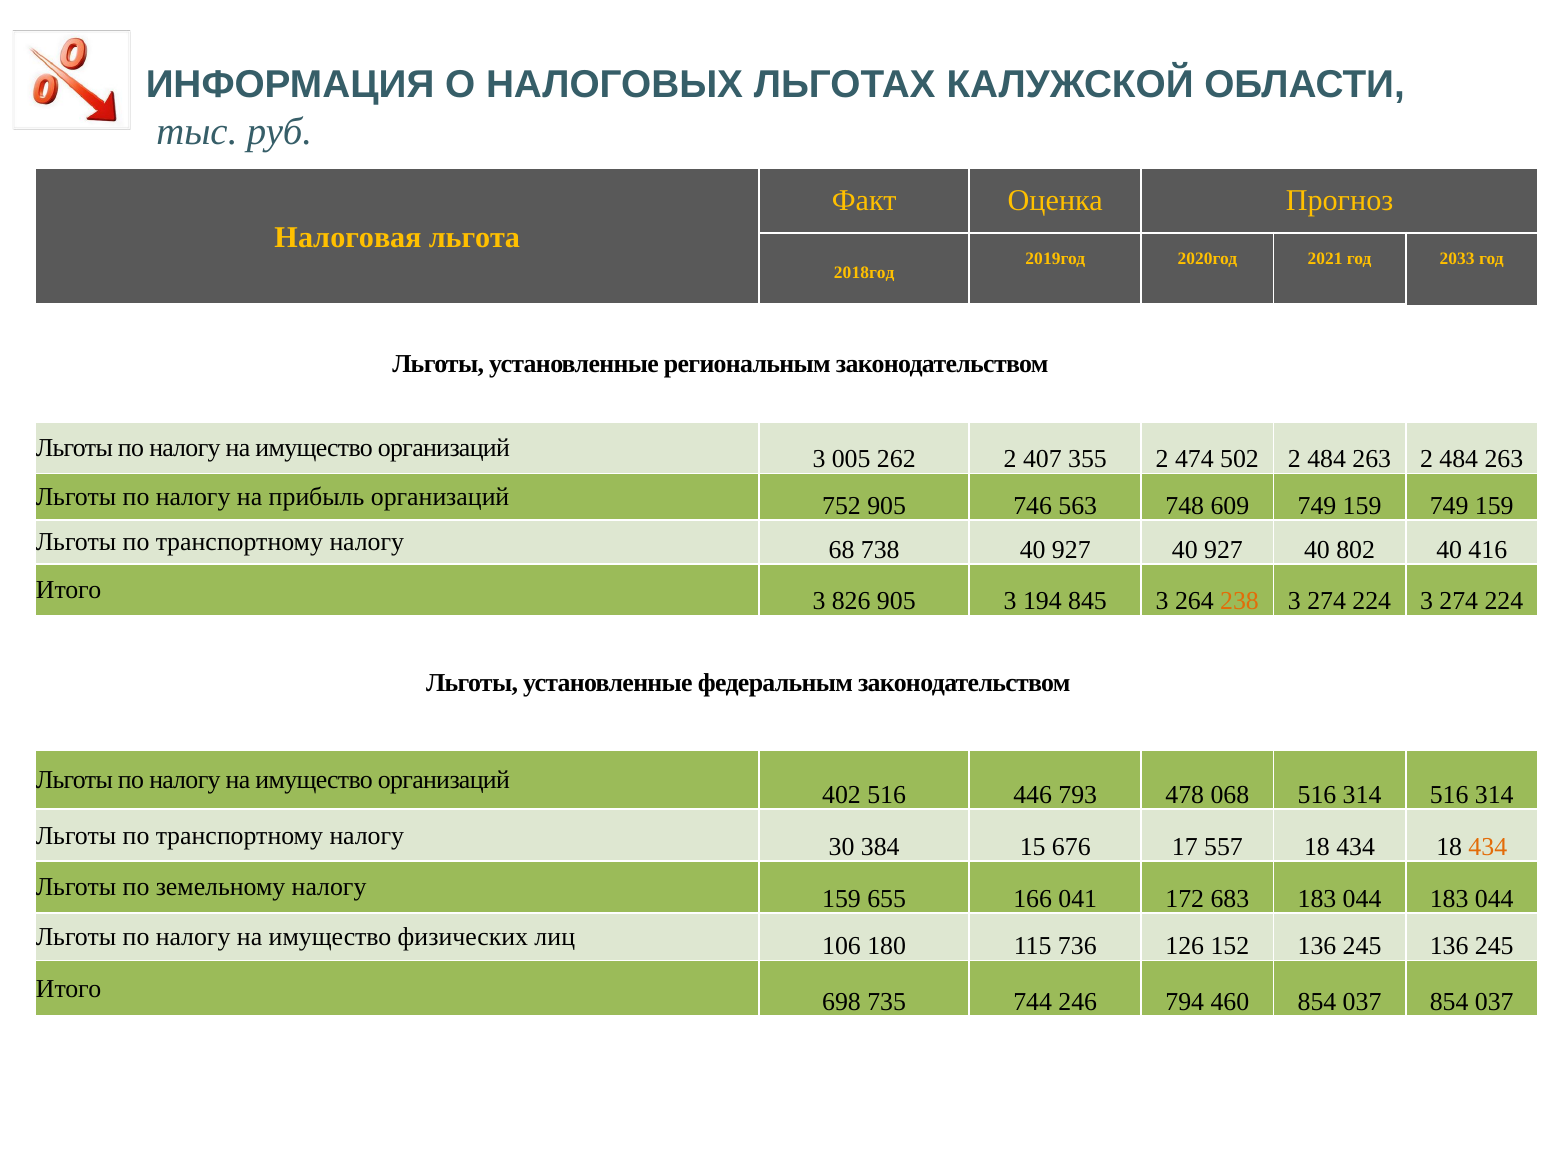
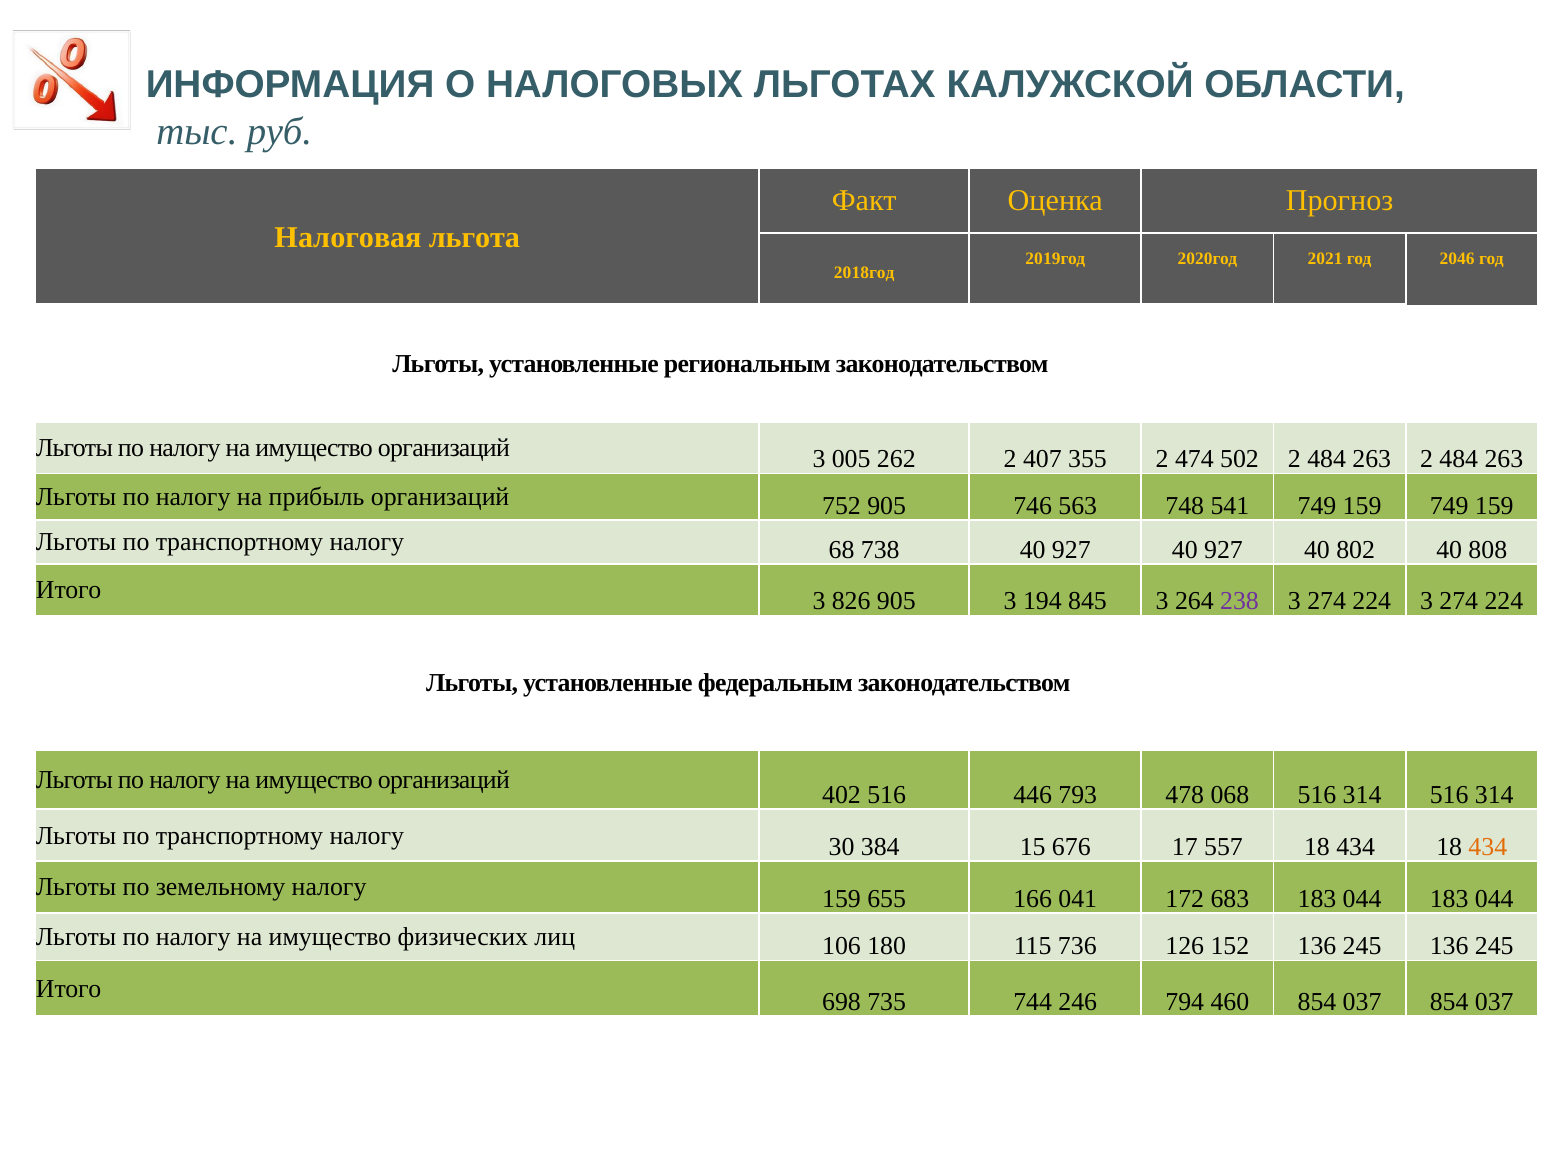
2033: 2033 -> 2046
609: 609 -> 541
416: 416 -> 808
238 colour: orange -> purple
